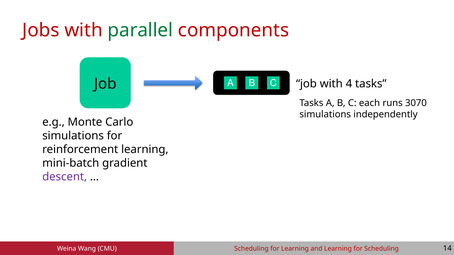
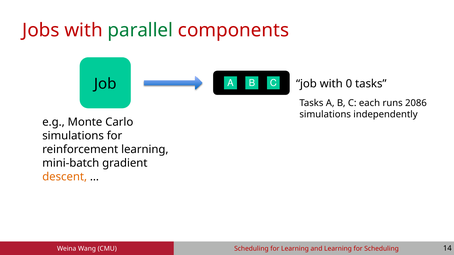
4: 4 -> 0
3070: 3070 -> 2086
descent colour: purple -> orange
